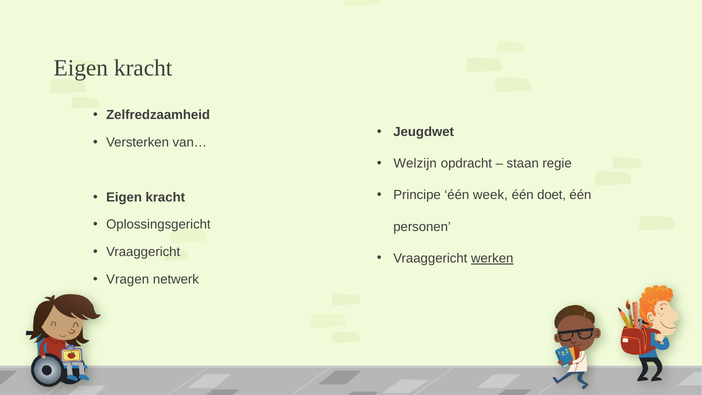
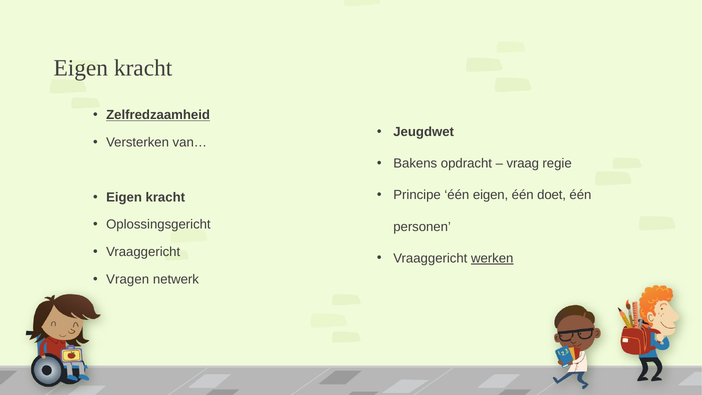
Zelfredzaamheid underline: none -> present
Welzijn: Welzijn -> Bakens
staan: staan -> vraag
één week: week -> eigen
